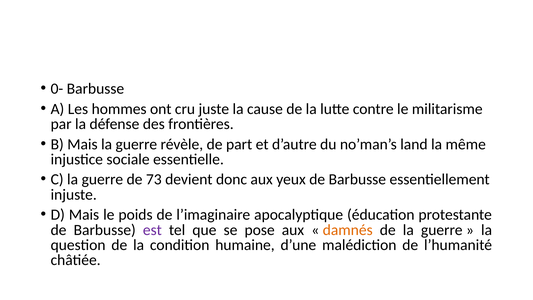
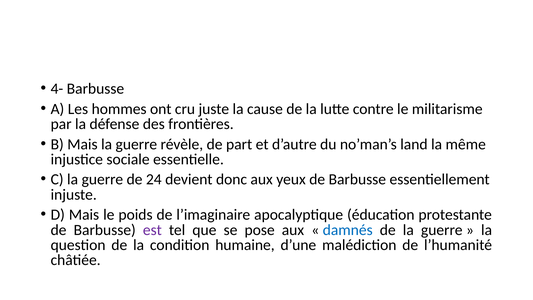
0-: 0- -> 4-
73: 73 -> 24
damnés colour: orange -> blue
